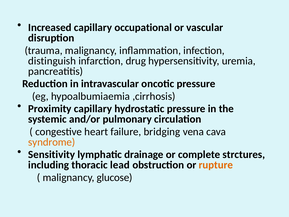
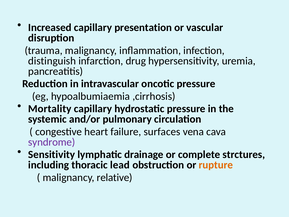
occupational: occupational -> presentation
Proximity: Proximity -> Mortality
bridging: bridging -> surfaces
syndrome colour: orange -> purple
glucose: glucose -> relative
